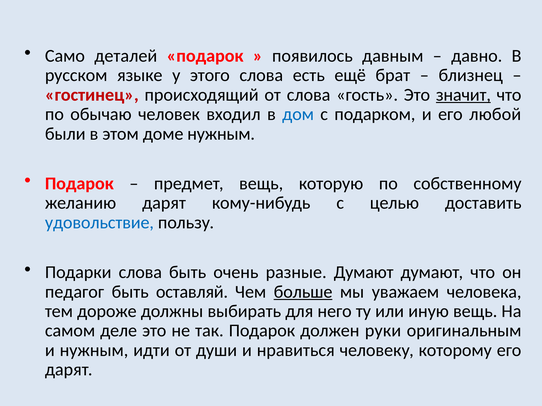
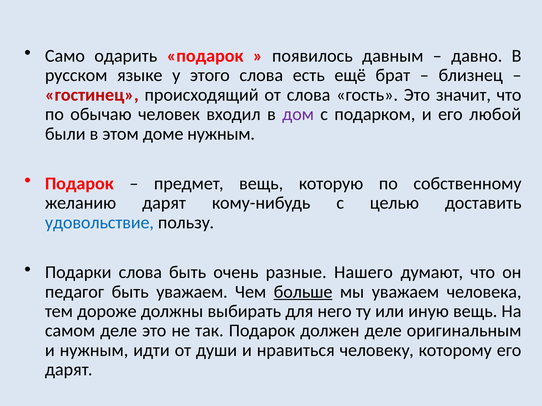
деталей: деталей -> одарить
значит underline: present -> none
дом colour: blue -> purple
разные Думают: Думают -> Нашего
быть оставляй: оставляй -> уважаем
должен руки: руки -> деле
